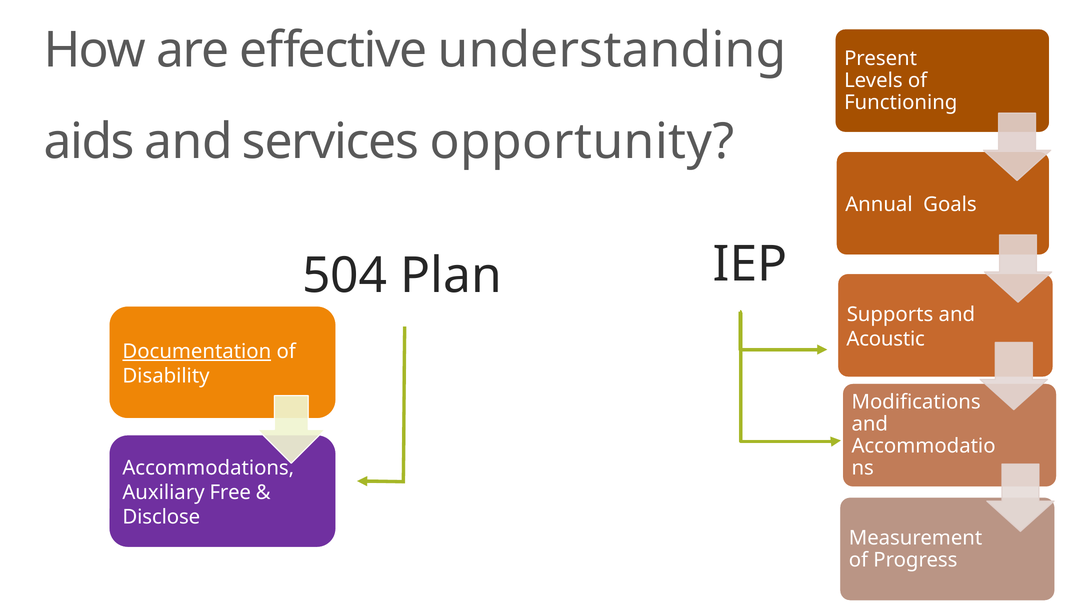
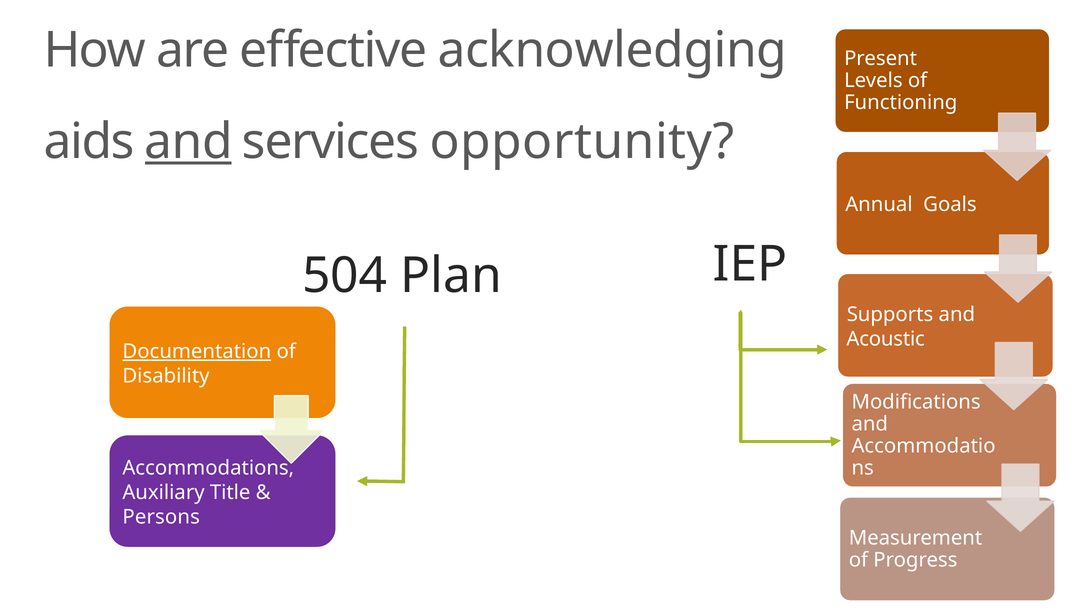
understanding: understanding -> acknowledging
and at (189, 142) underline: none -> present
Free: Free -> Title
Disclose: Disclose -> Persons
